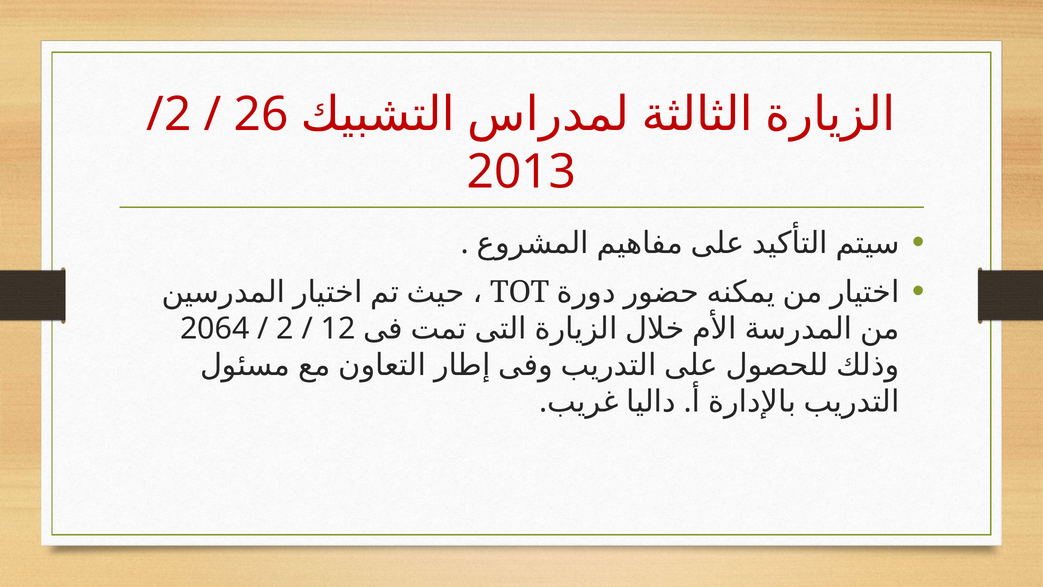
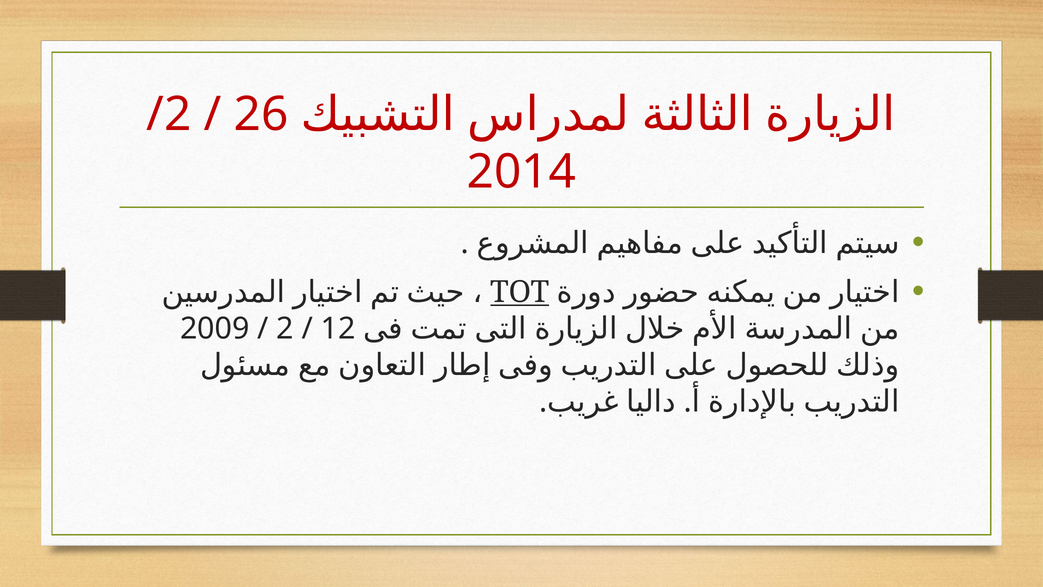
2013: 2013 -> 2014
TOT underline: none -> present
2064: 2064 -> 2009
